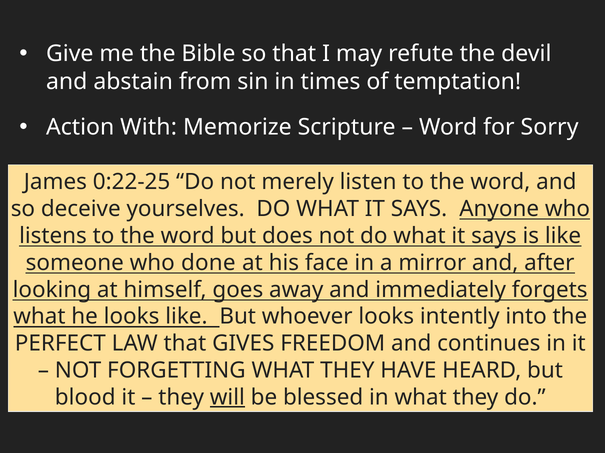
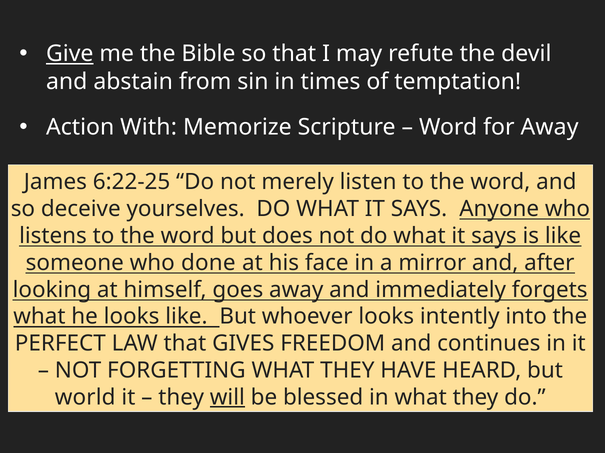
Give underline: none -> present
for Sorry: Sorry -> Away
0:22-25: 0:22-25 -> 6:22-25
blood: blood -> world
